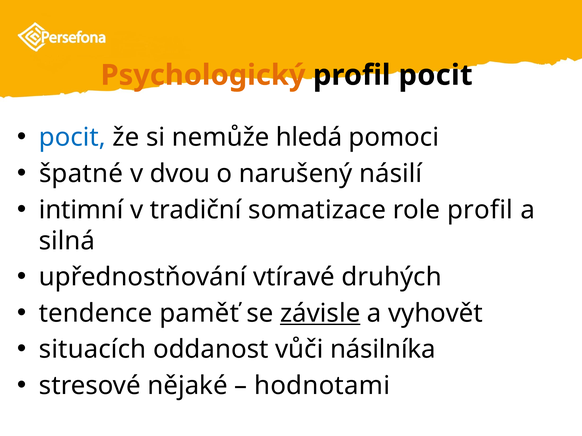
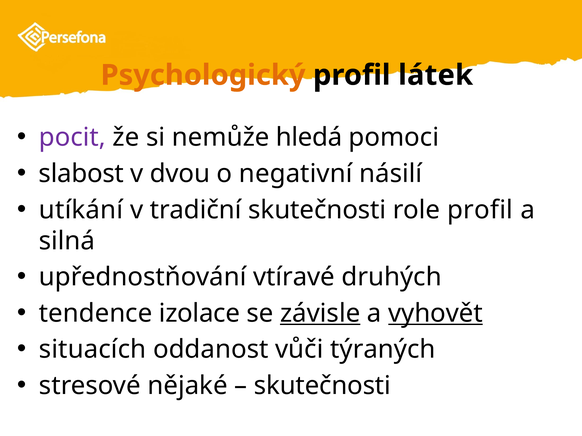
profil pocit: pocit -> látek
pocit at (72, 138) colour: blue -> purple
špatné: špatné -> slabost
narušený: narušený -> negativní
intimní: intimní -> utíkání
tradiční somatizace: somatizace -> skutečnosti
paměť: paměť -> izolace
vyhovět underline: none -> present
násilníka: násilníka -> týraných
hodnotami at (322, 386): hodnotami -> skutečnosti
